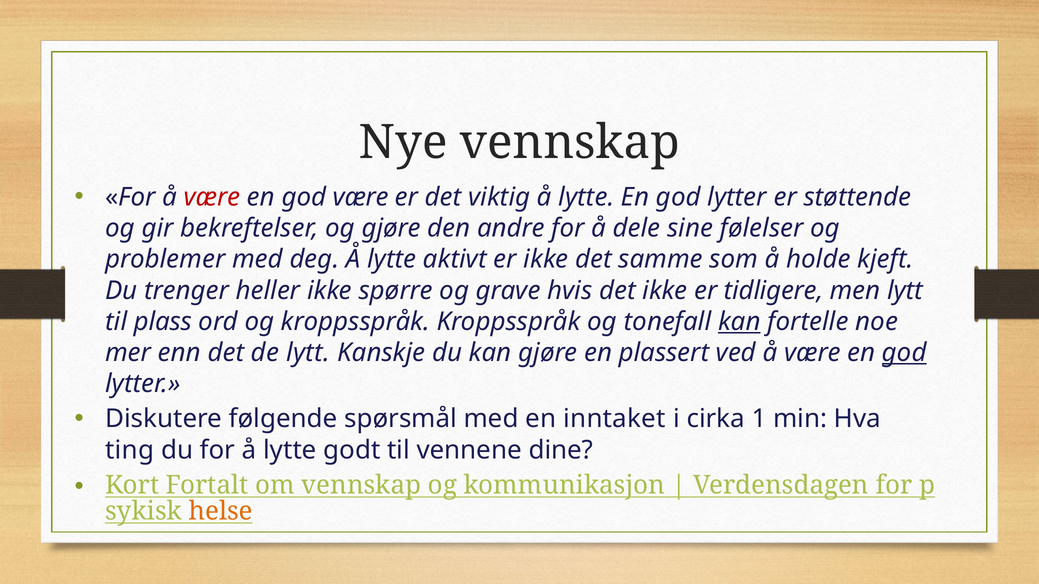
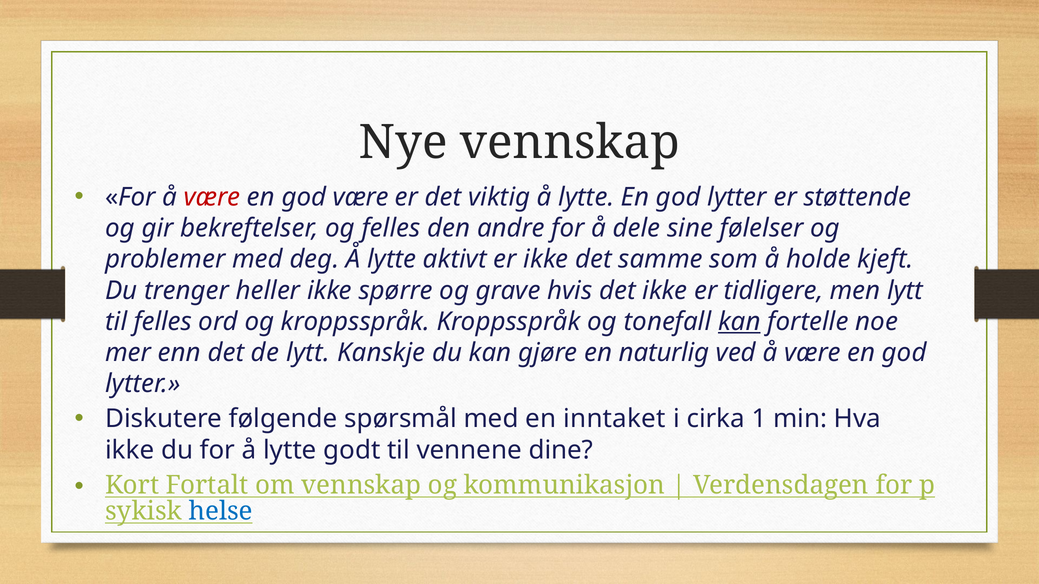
og gjøre: gjøre -> felles
til plass: plass -> felles
plassert: plassert -> naturlig
god at (904, 353) underline: present -> none
ting at (130, 450): ting -> ikke
helse colour: orange -> blue
